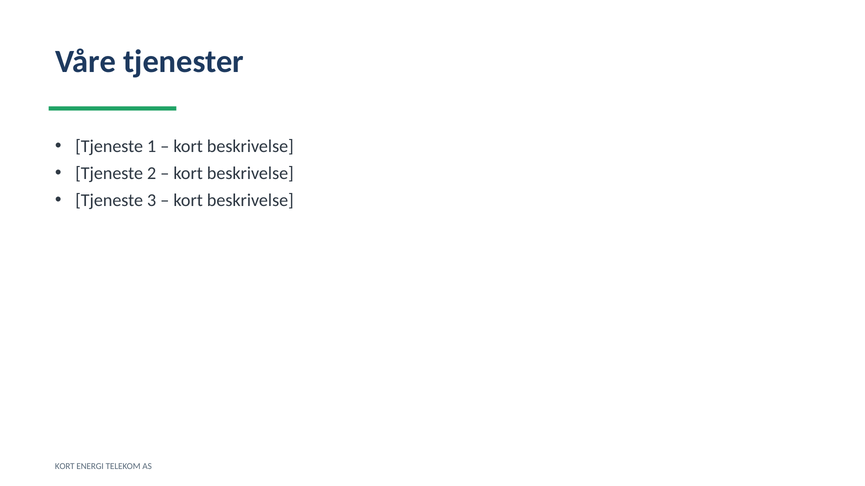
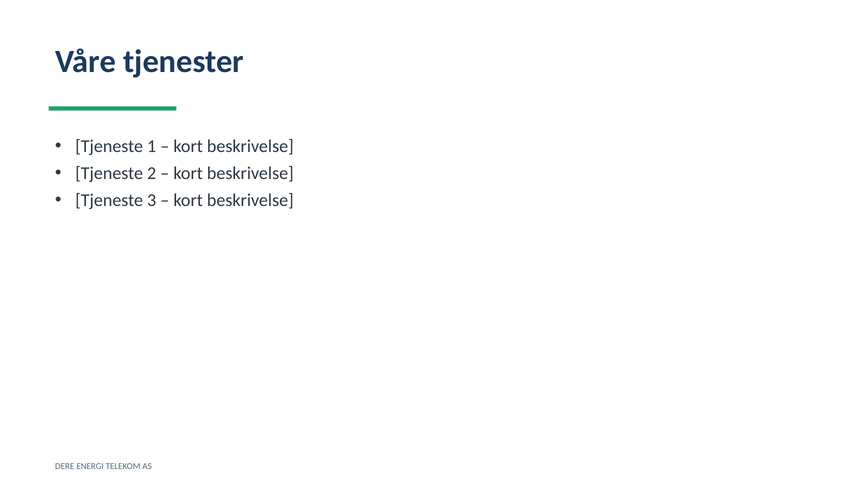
KORT at (65, 467): KORT -> DERE
